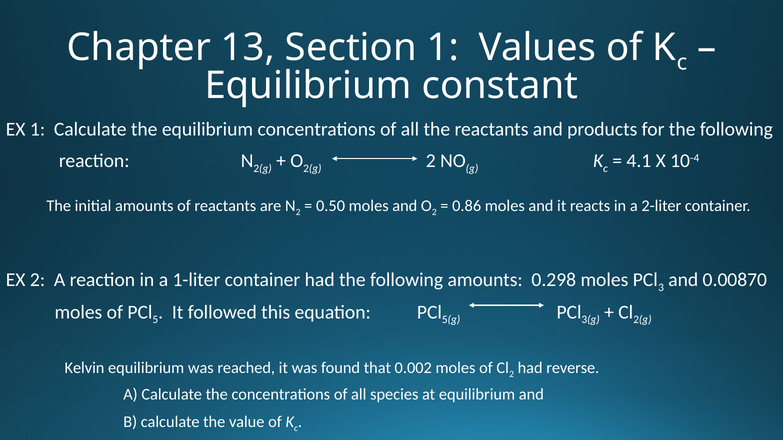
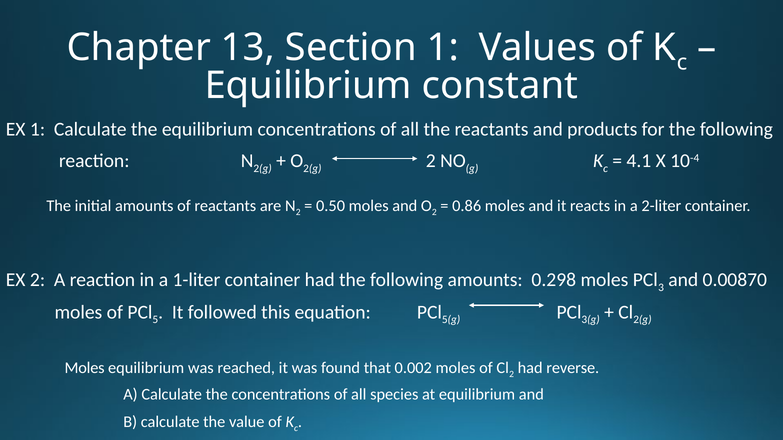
Kelvin at (85, 368): Kelvin -> Moles
